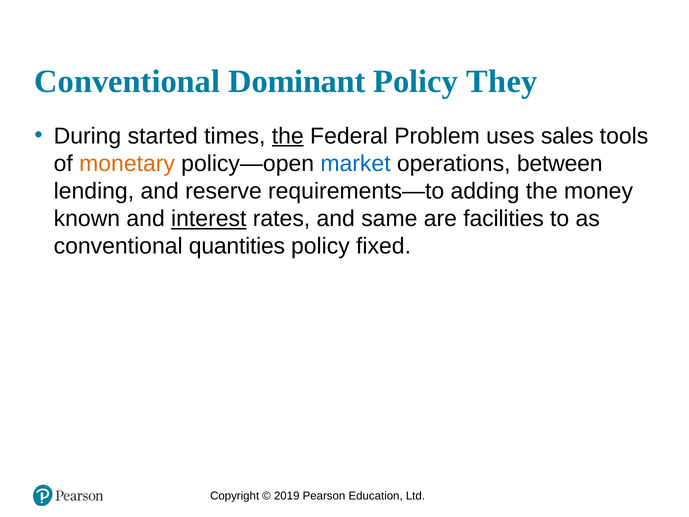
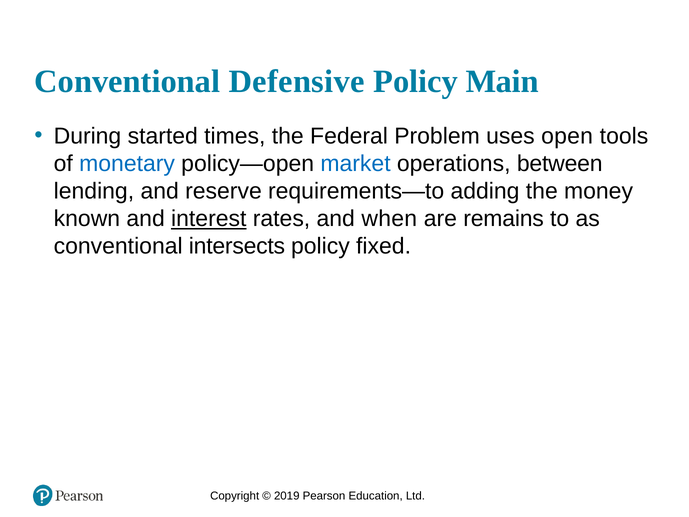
Dominant: Dominant -> Defensive
They: They -> Main
the at (288, 136) underline: present -> none
sales: sales -> open
monetary colour: orange -> blue
same: same -> when
facilities: facilities -> remains
quantities: quantities -> intersects
